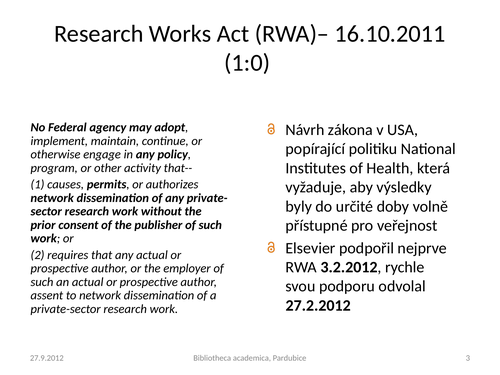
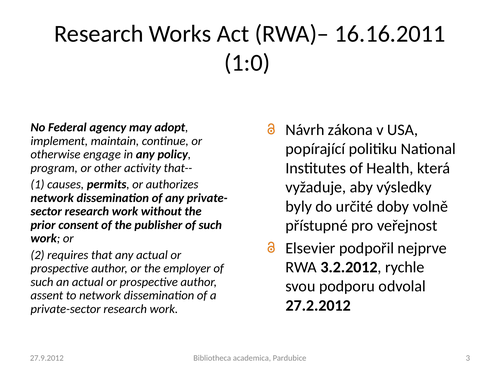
16.10.2011: 16.10.2011 -> 16.16.2011
